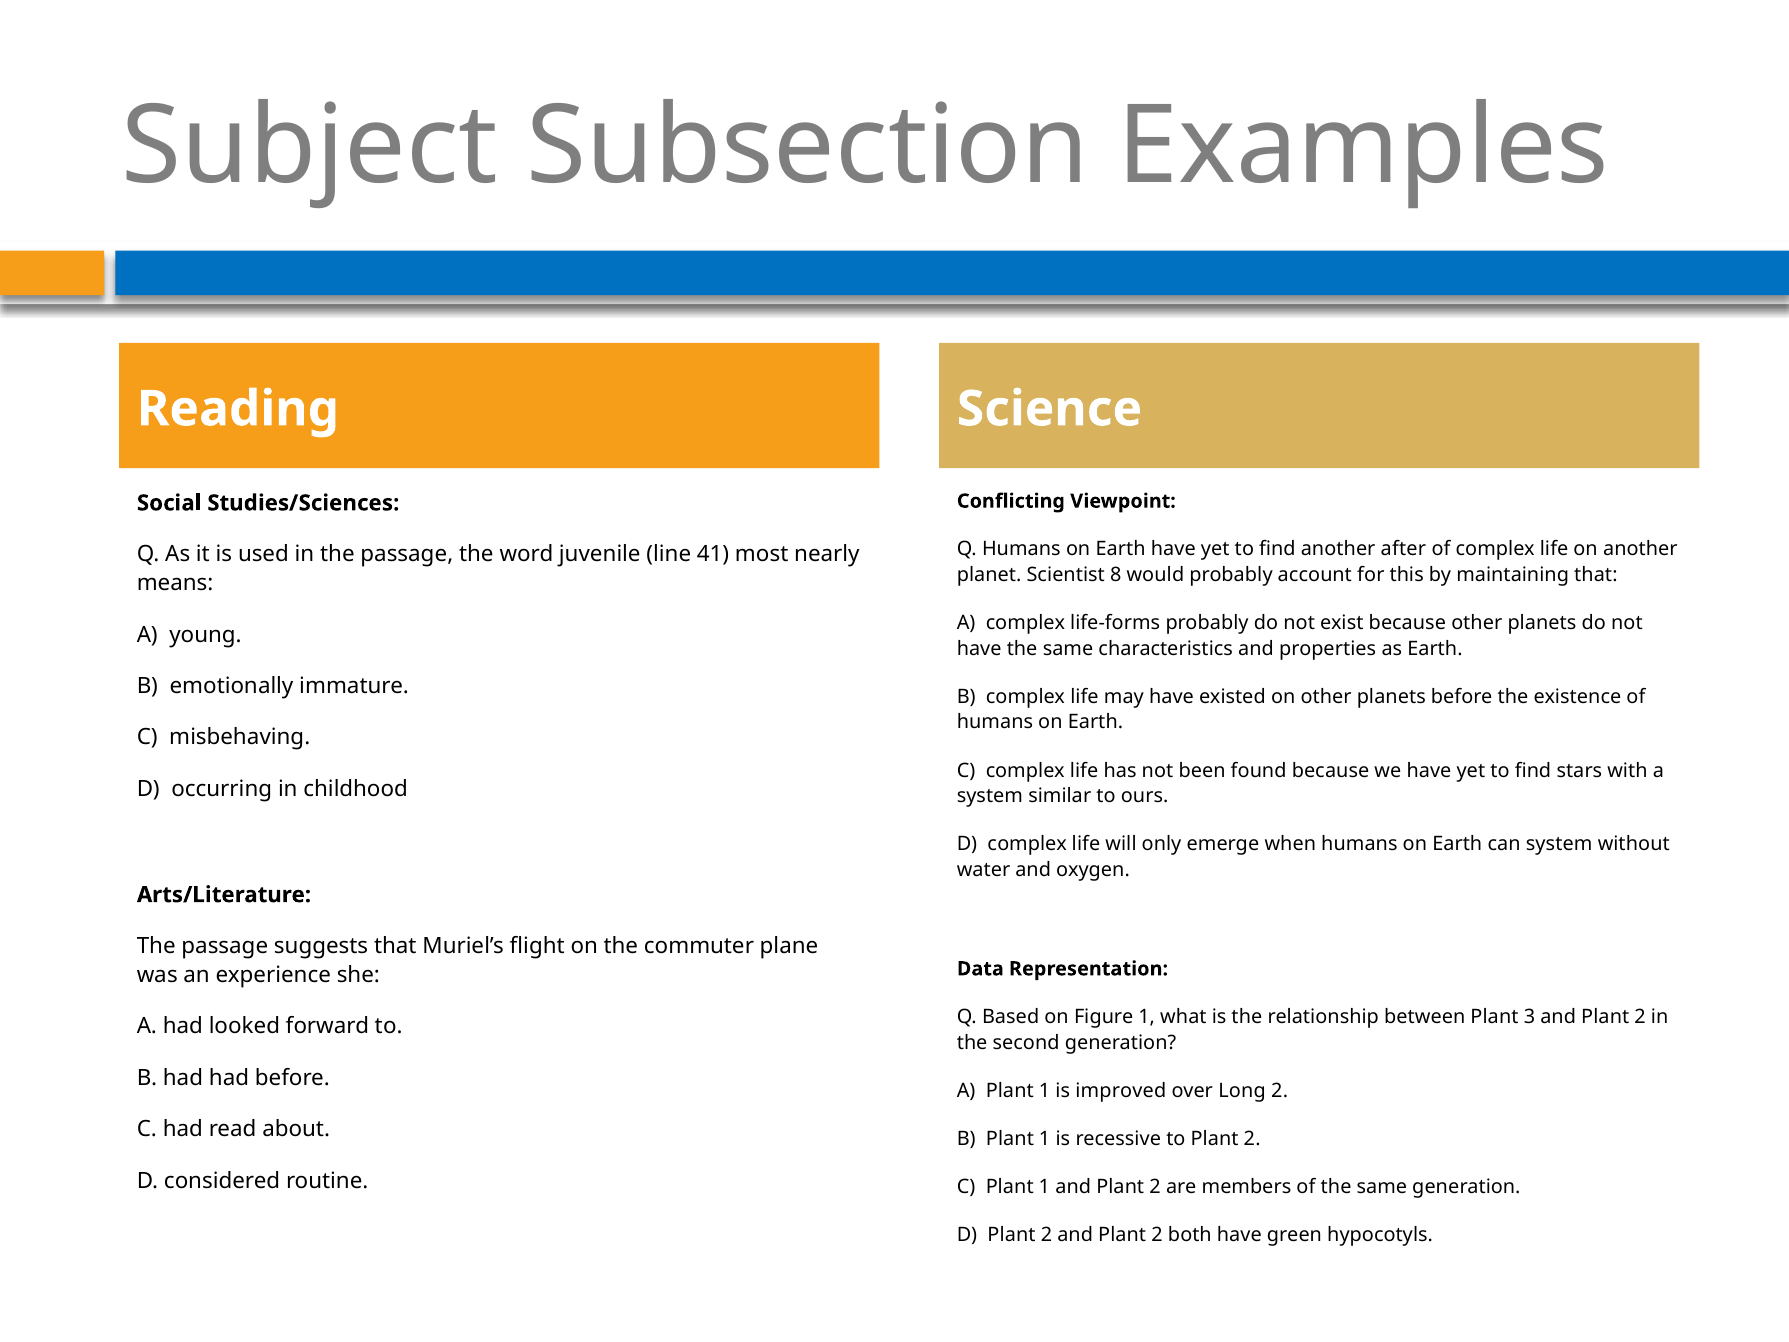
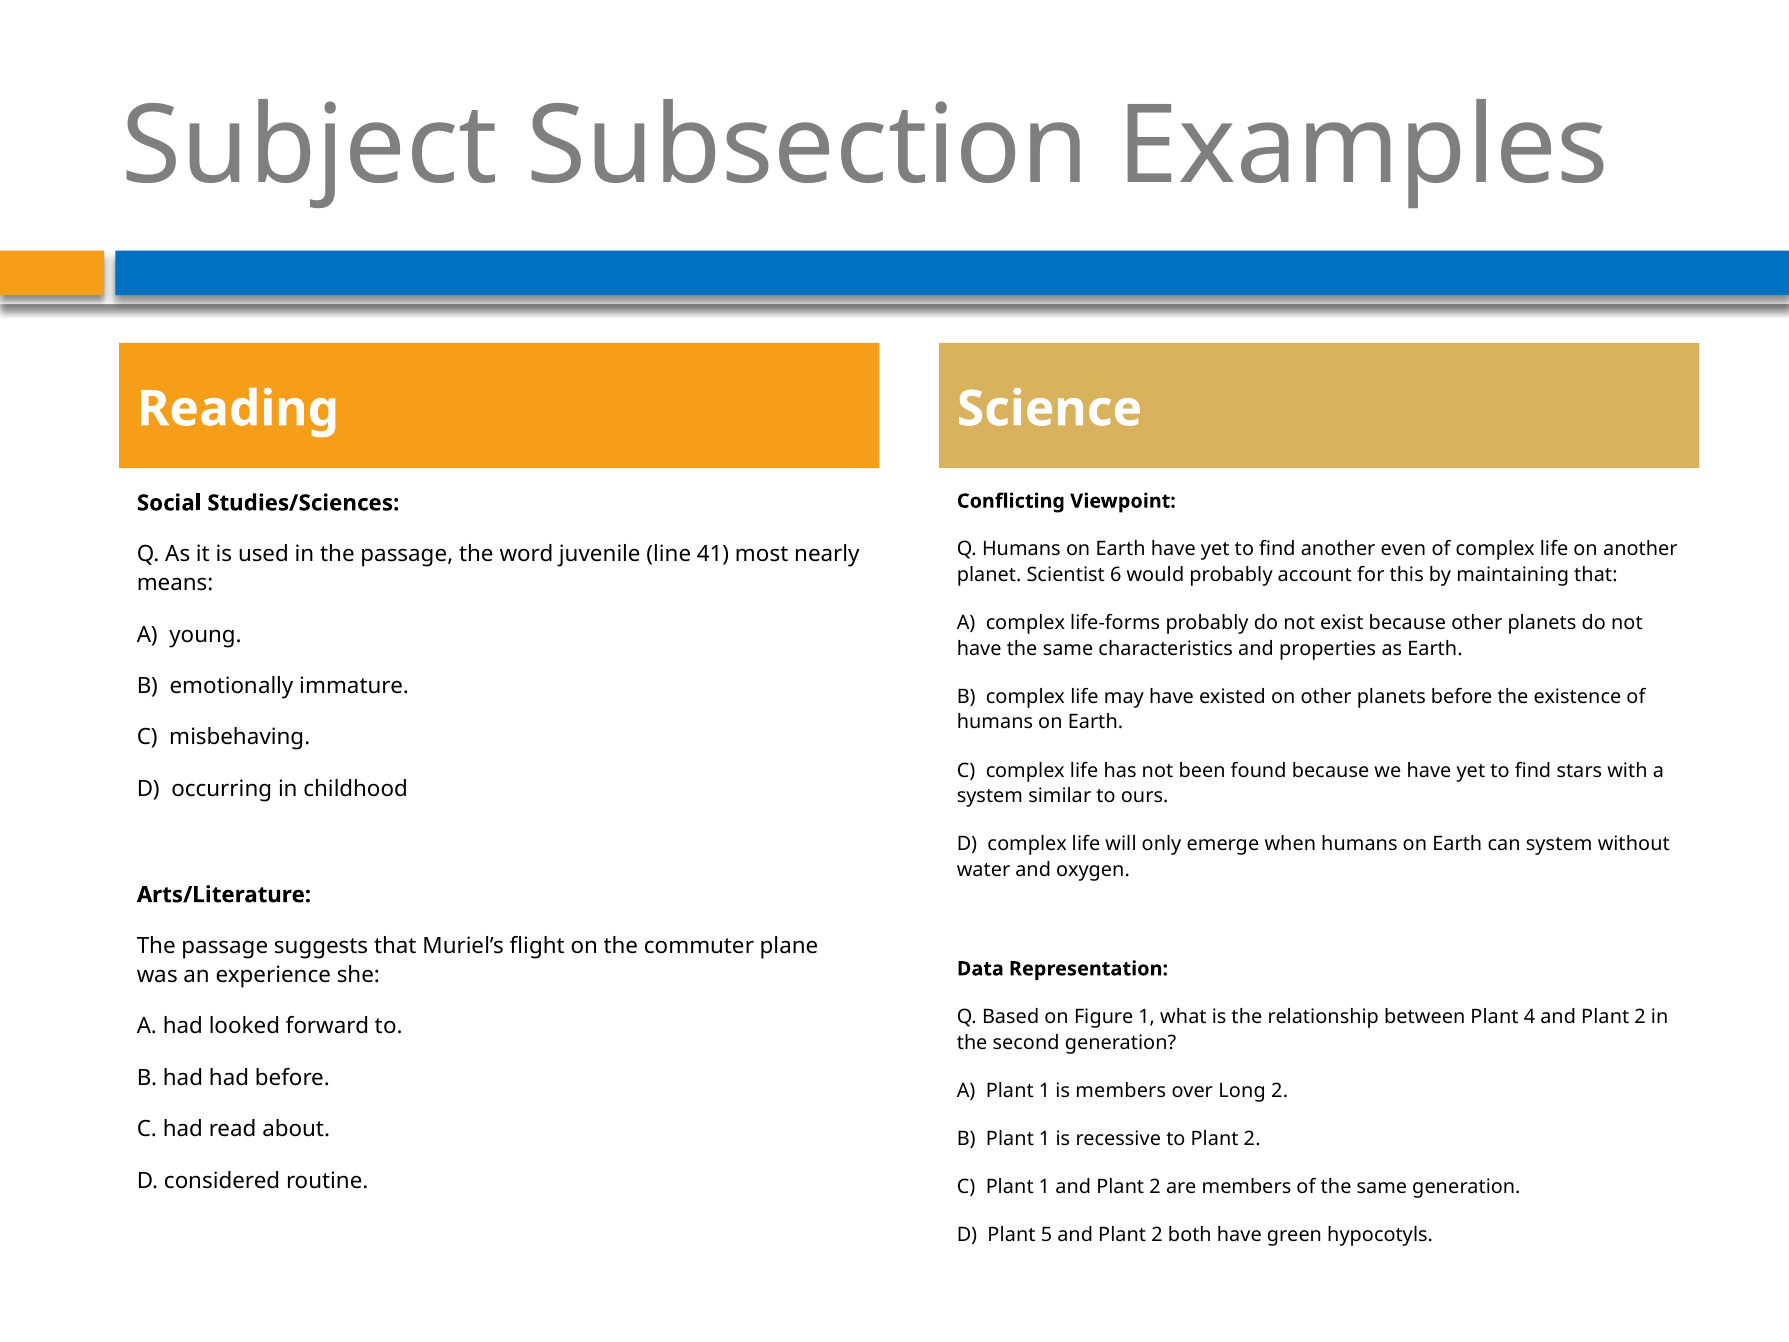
after: after -> even
8: 8 -> 6
3: 3 -> 4
is improved: improved -> members
D Plant 2: 2 -> 5
